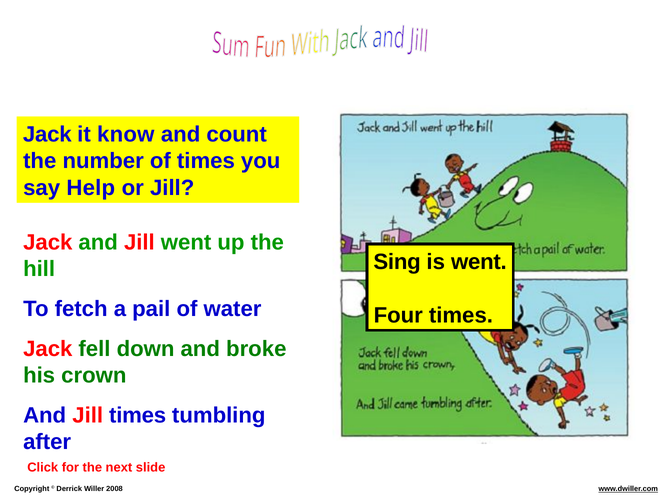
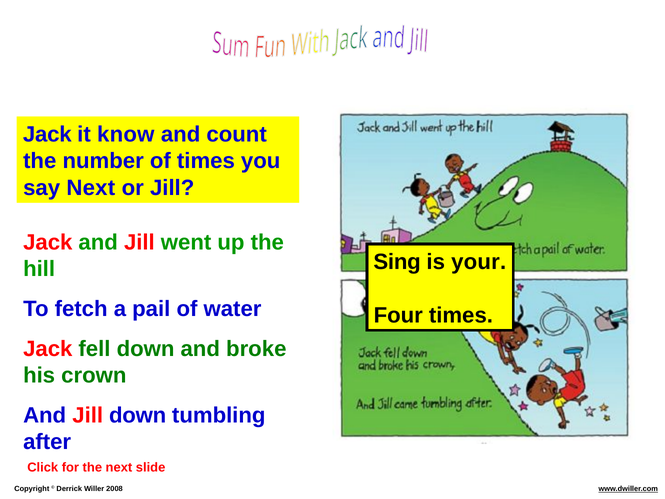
say Help: Help -> Next
is went: went -> your
Jill times: times -> down
